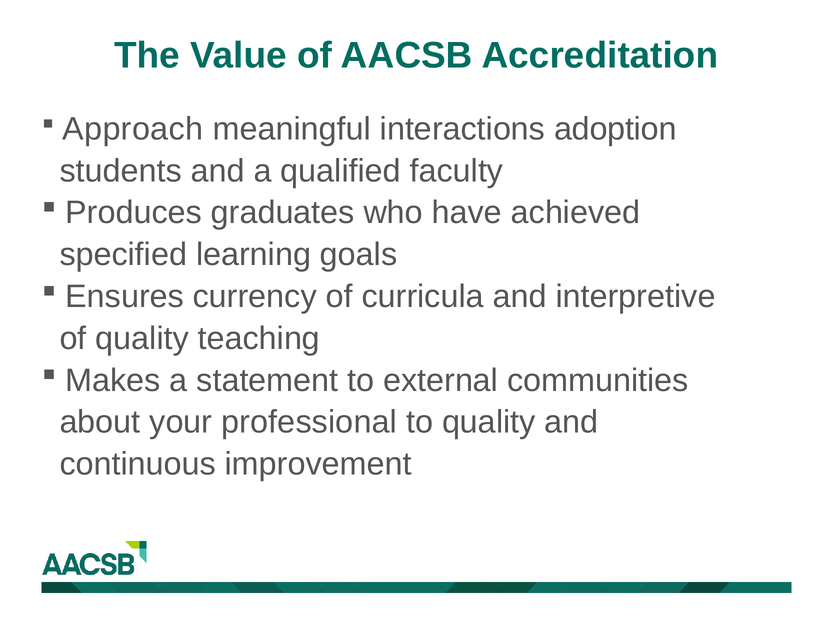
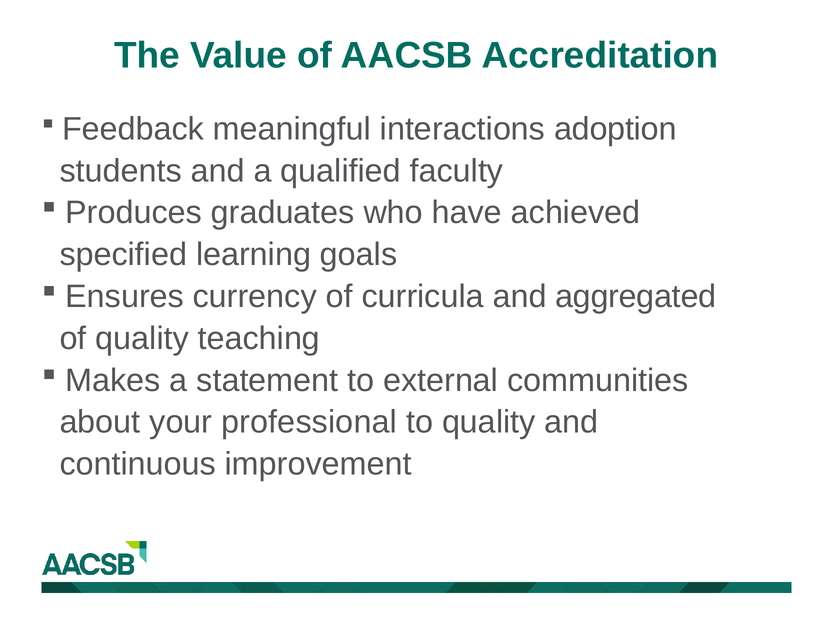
Approach: Approach -> Feedback
interpretive: interpretive -> aggregated
